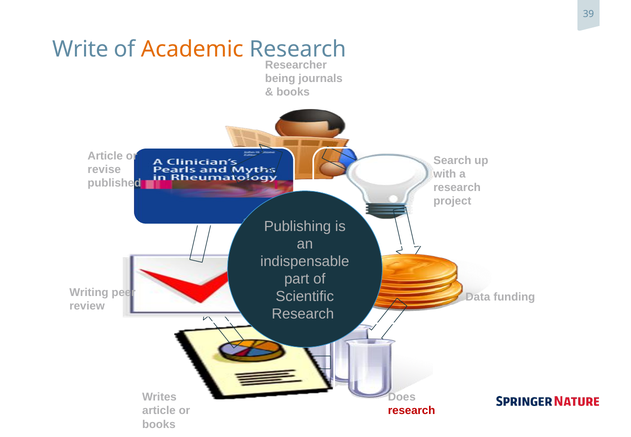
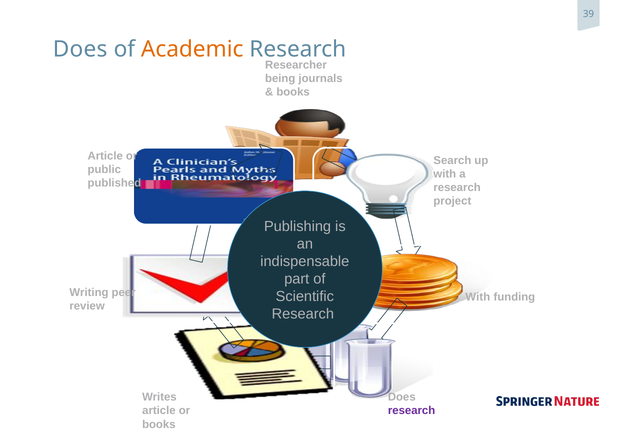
Write at (80, 49): Write -> Does
revise: revise -> public
Data at (478, 297): Data -> With
research at (412, 411) colour: red -> purple
